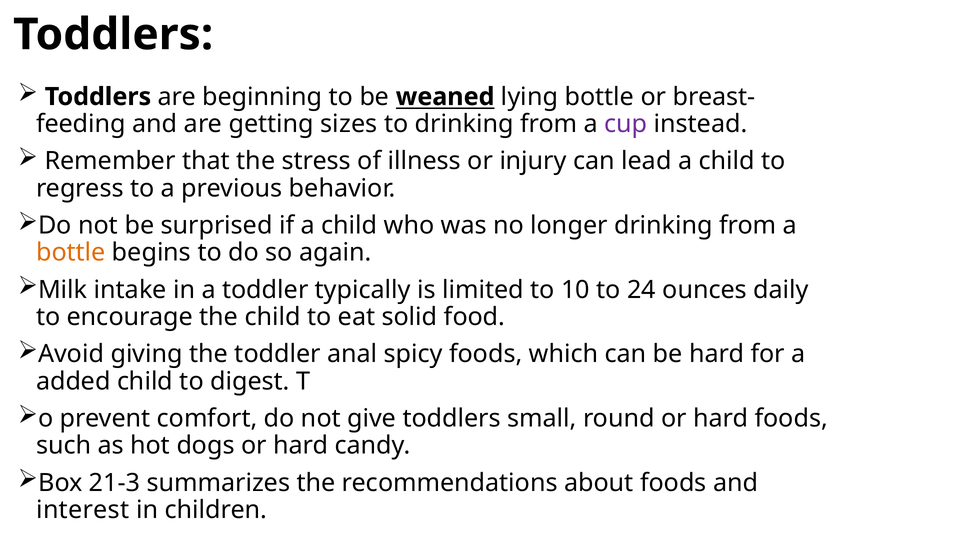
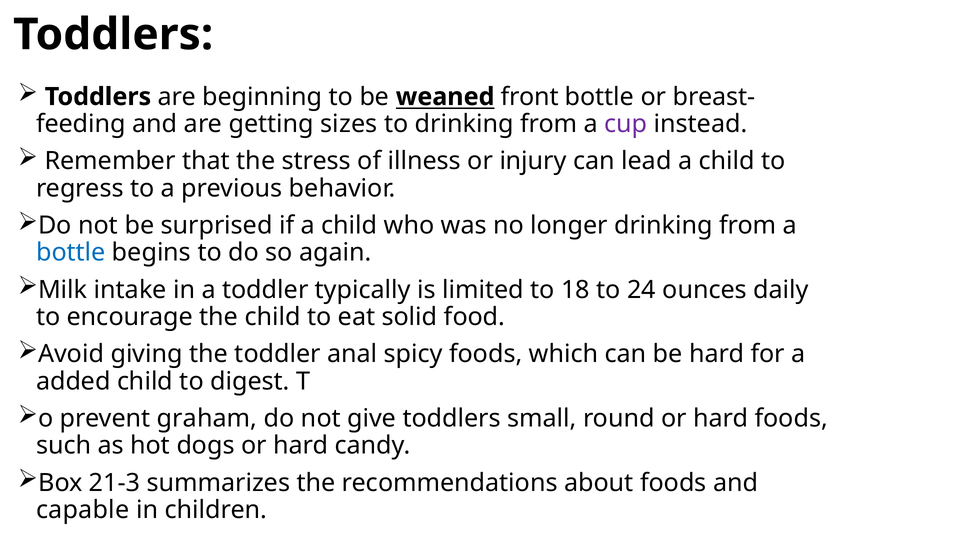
lying: lying -> front
bottle at (71, 253) colour: orange -> blue
10: 10 -> 18
comfort: comfort -> graham
interest: interest -> capable
